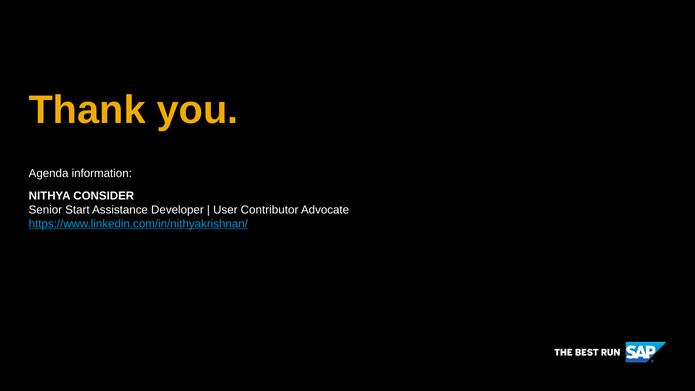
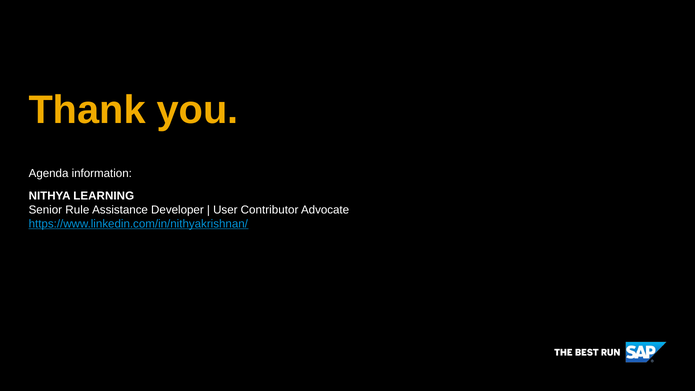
CONSIDER: CONSIDER -> LEARNING
Start: Start -> Rule
